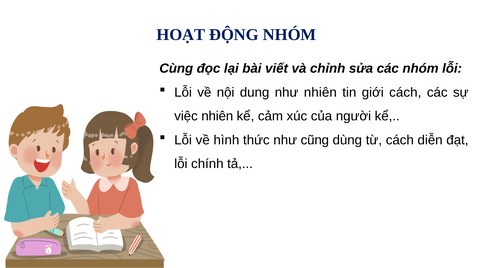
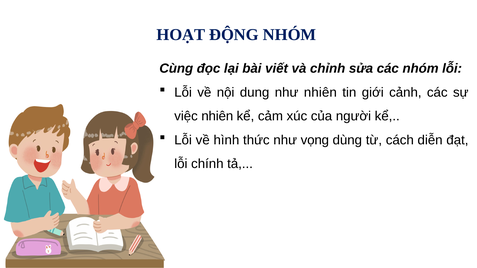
giới cách: cách -> cảnh
cũng: cũng -> vọng
